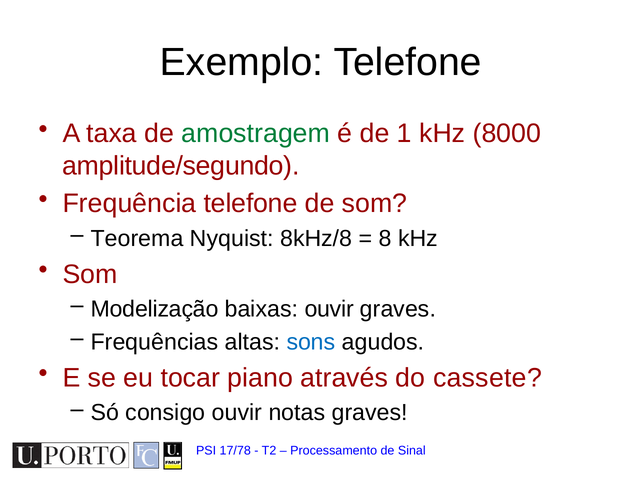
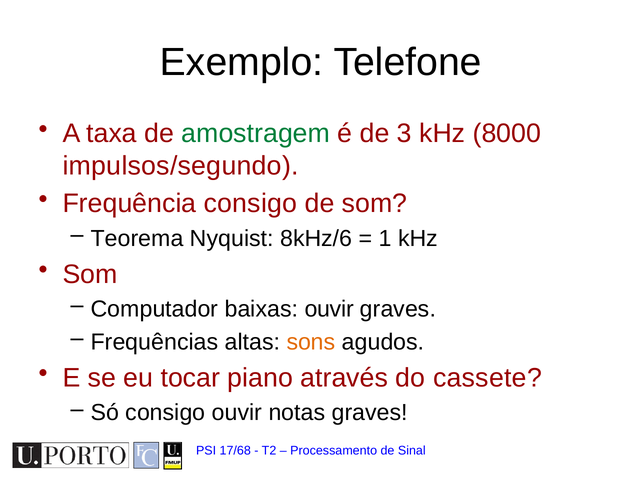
1: 1 -> 3
amplitude/segundo: amplitude/segundo -> impulsos/segundo
Frequência telefone: telefone -> consigo
8kHz/8: 8kHz/8 -> 8kHz/6
8: 8 -> 1
Modelização: Modelização -> Computador
sons colour: blue -> orange
17/78: 17/78 -> 17/68
